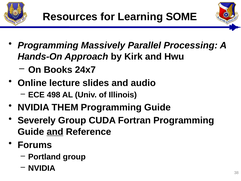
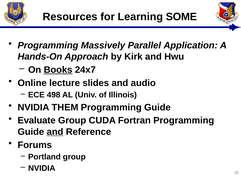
Processing: Processing -> Application
Books underline: none -> present
Severely: Severely -> Evaluate
